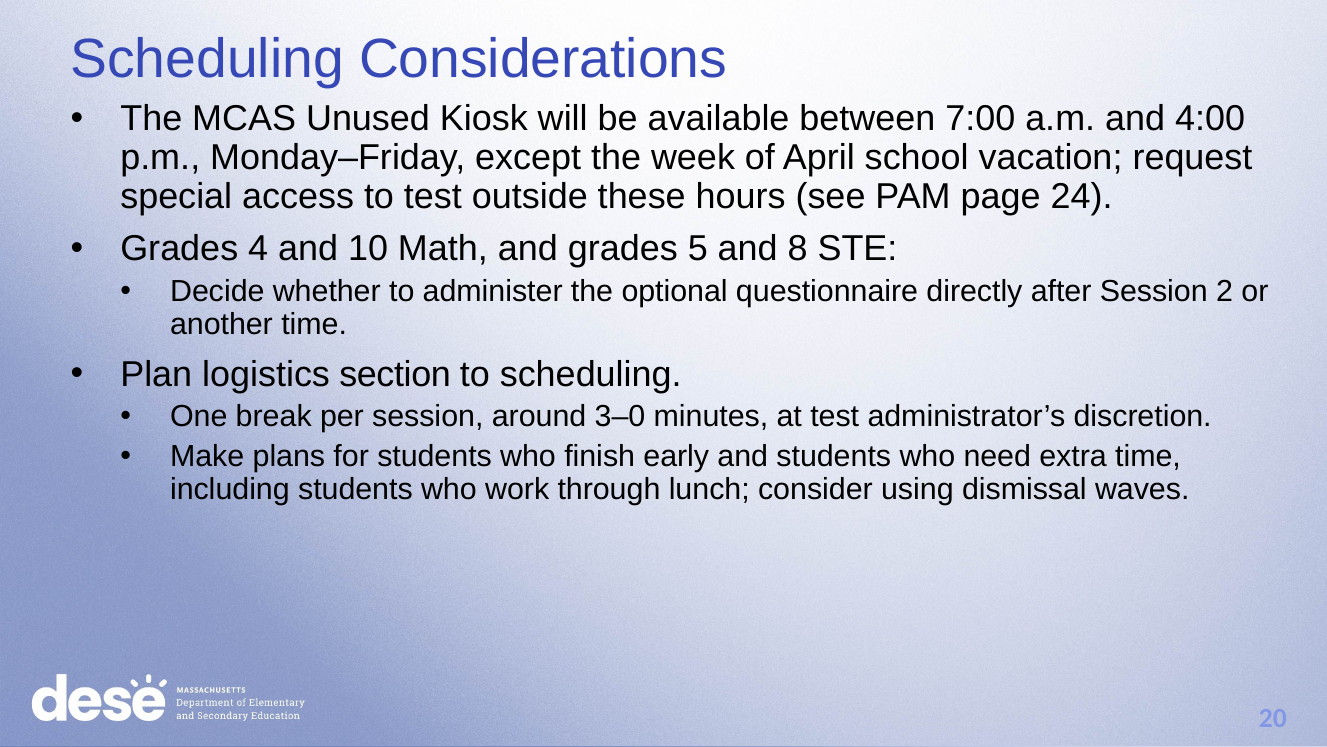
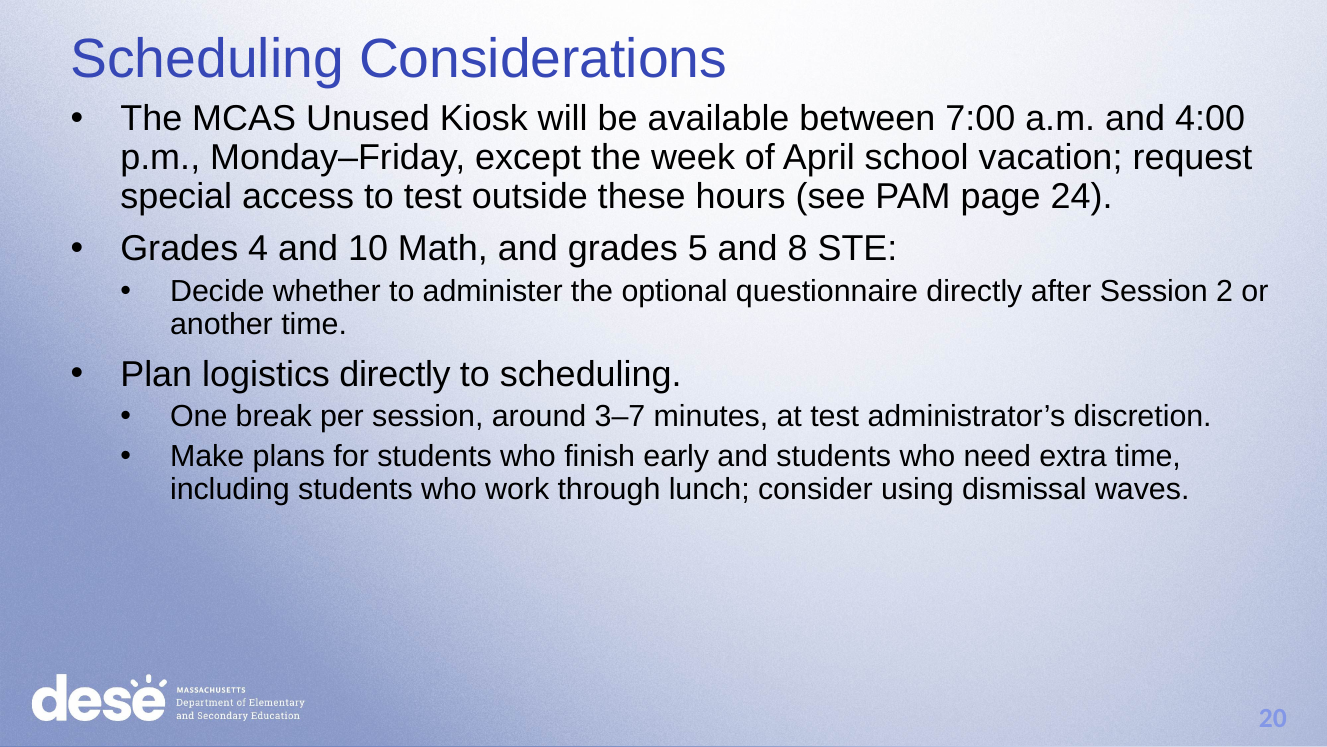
logistics section: section -> directly
3–0: 3–0 -> 3–7
